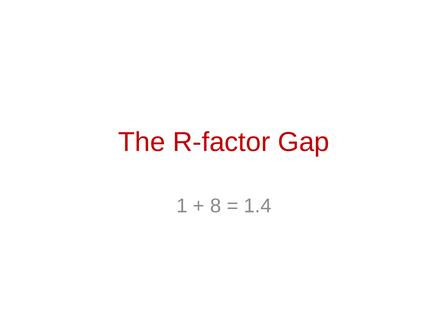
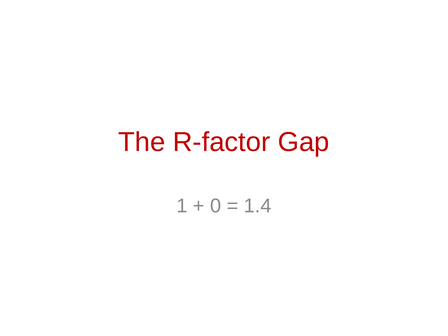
8: 8 -> 0
